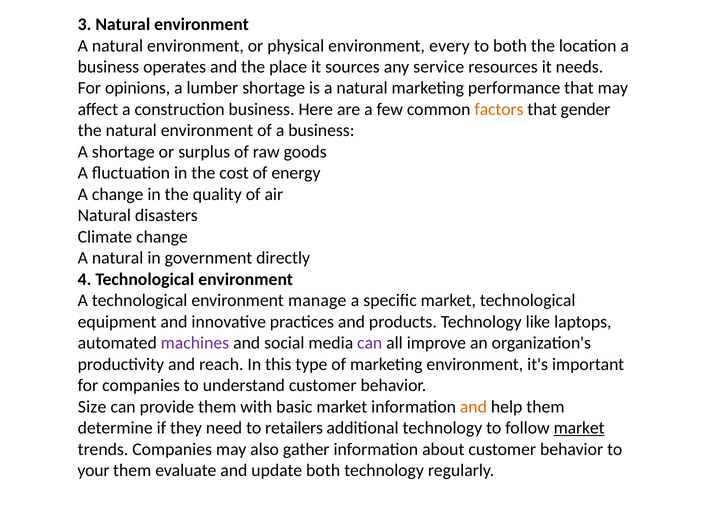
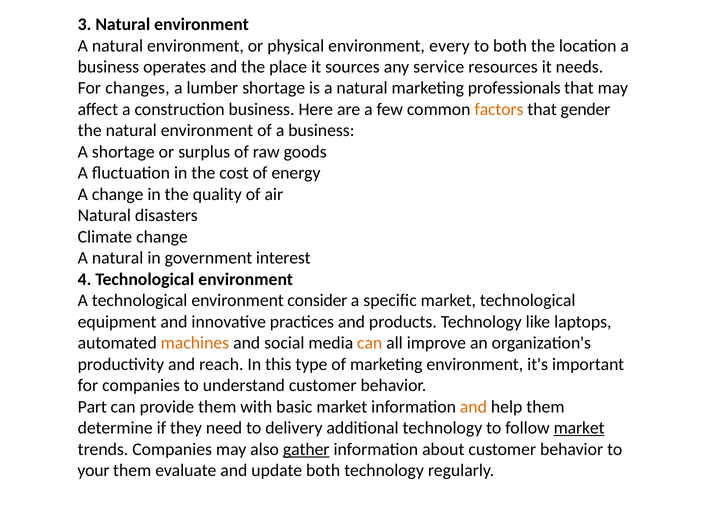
opinions: opinions -> changes
performance: performance -> professionals
directly: directly -> interest
manage: manage -> consider
machines colour: purple -> orange
can at (370, 343) colour: purple -> orange
Size: Size -> Part
retailers: retailers -> delivery
gather underline: none -> present
